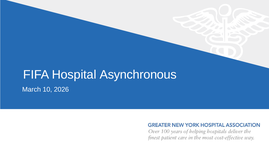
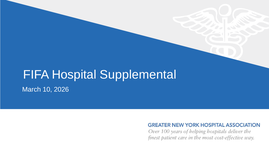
Asynchronous: Asynchronous -> Supplemental
